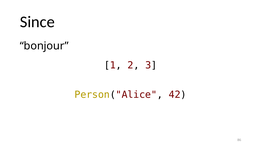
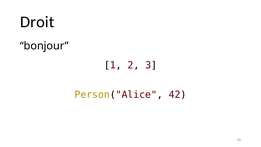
Since: Since -> Droit
